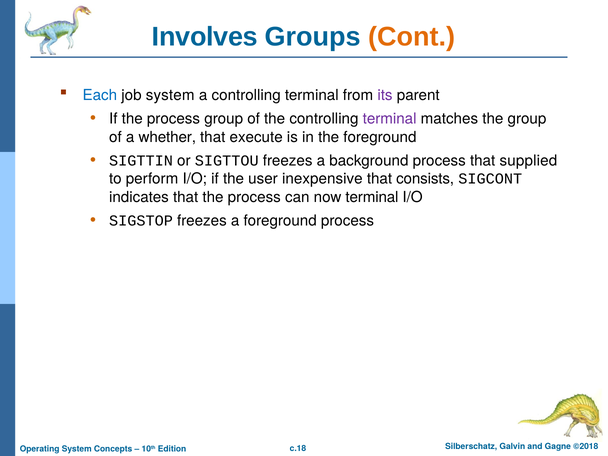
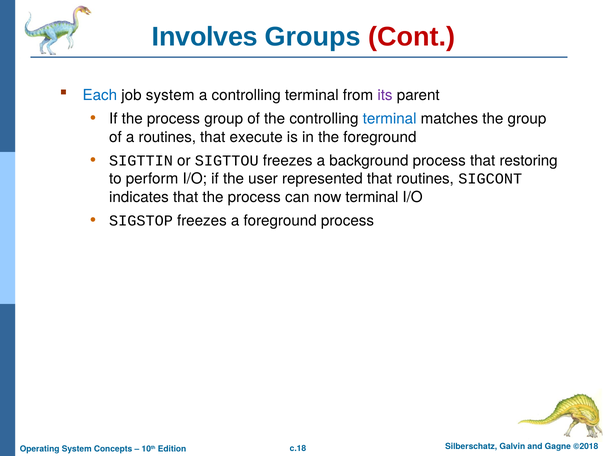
Cont colour: orange -> red
terminal at (390, 119) colour: purple -> blue
a whether: whether -> routines
supplied: supplied -> restoring
inexpensive: inexpensive -> represented
that consists: consists -> routines
